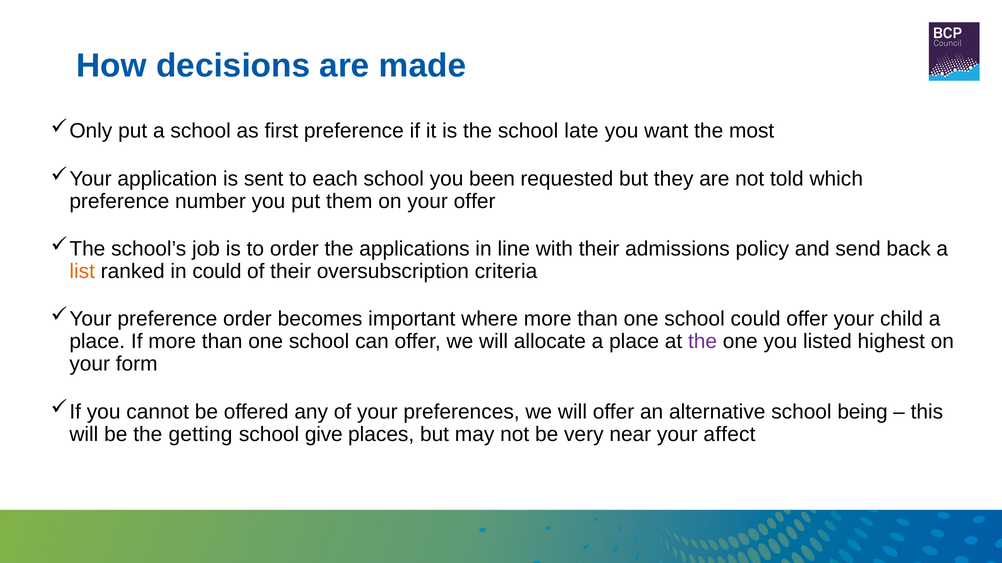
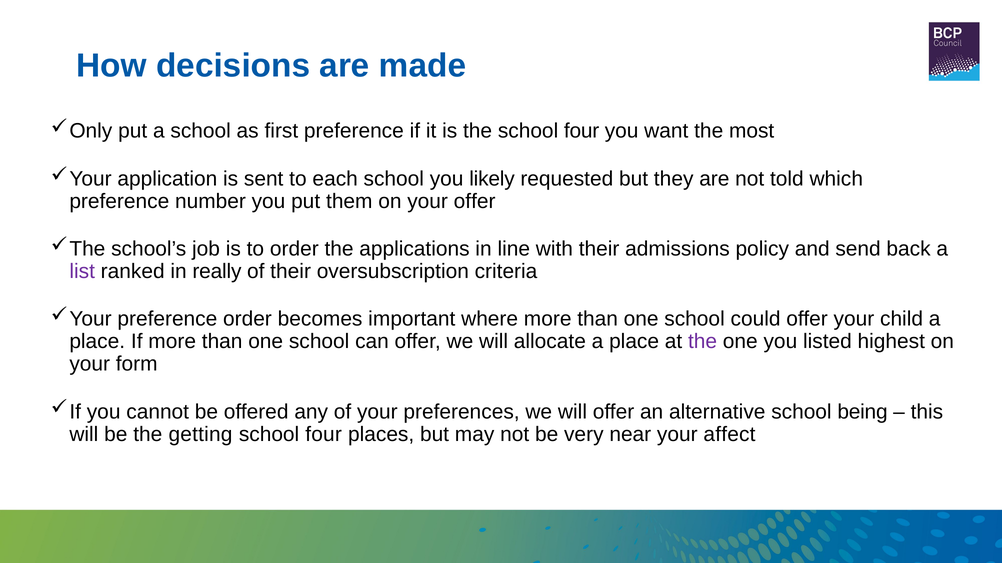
the school late: late -> four
been: been -> likely
list colour: orange -> purple
in could: could -> really
give at (324, 435): give -> four
